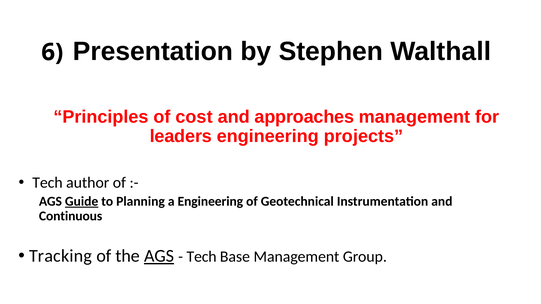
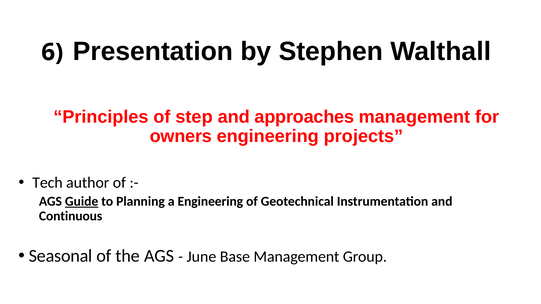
cost: cost -> step
leaders: leaders -> owners
Tracking: Tracking -> Seasonal
AGS at (159, 256) underline: present -> none
Tech at (202, 257): Tech -> June
